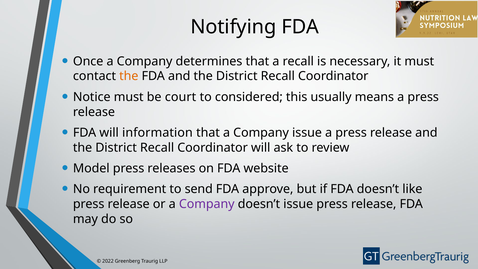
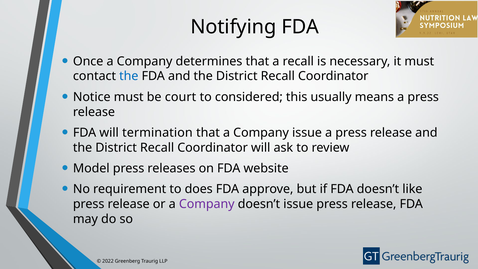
the at (129, 76) colour: orange -> blue
information: information -> termination
send: send -> does
